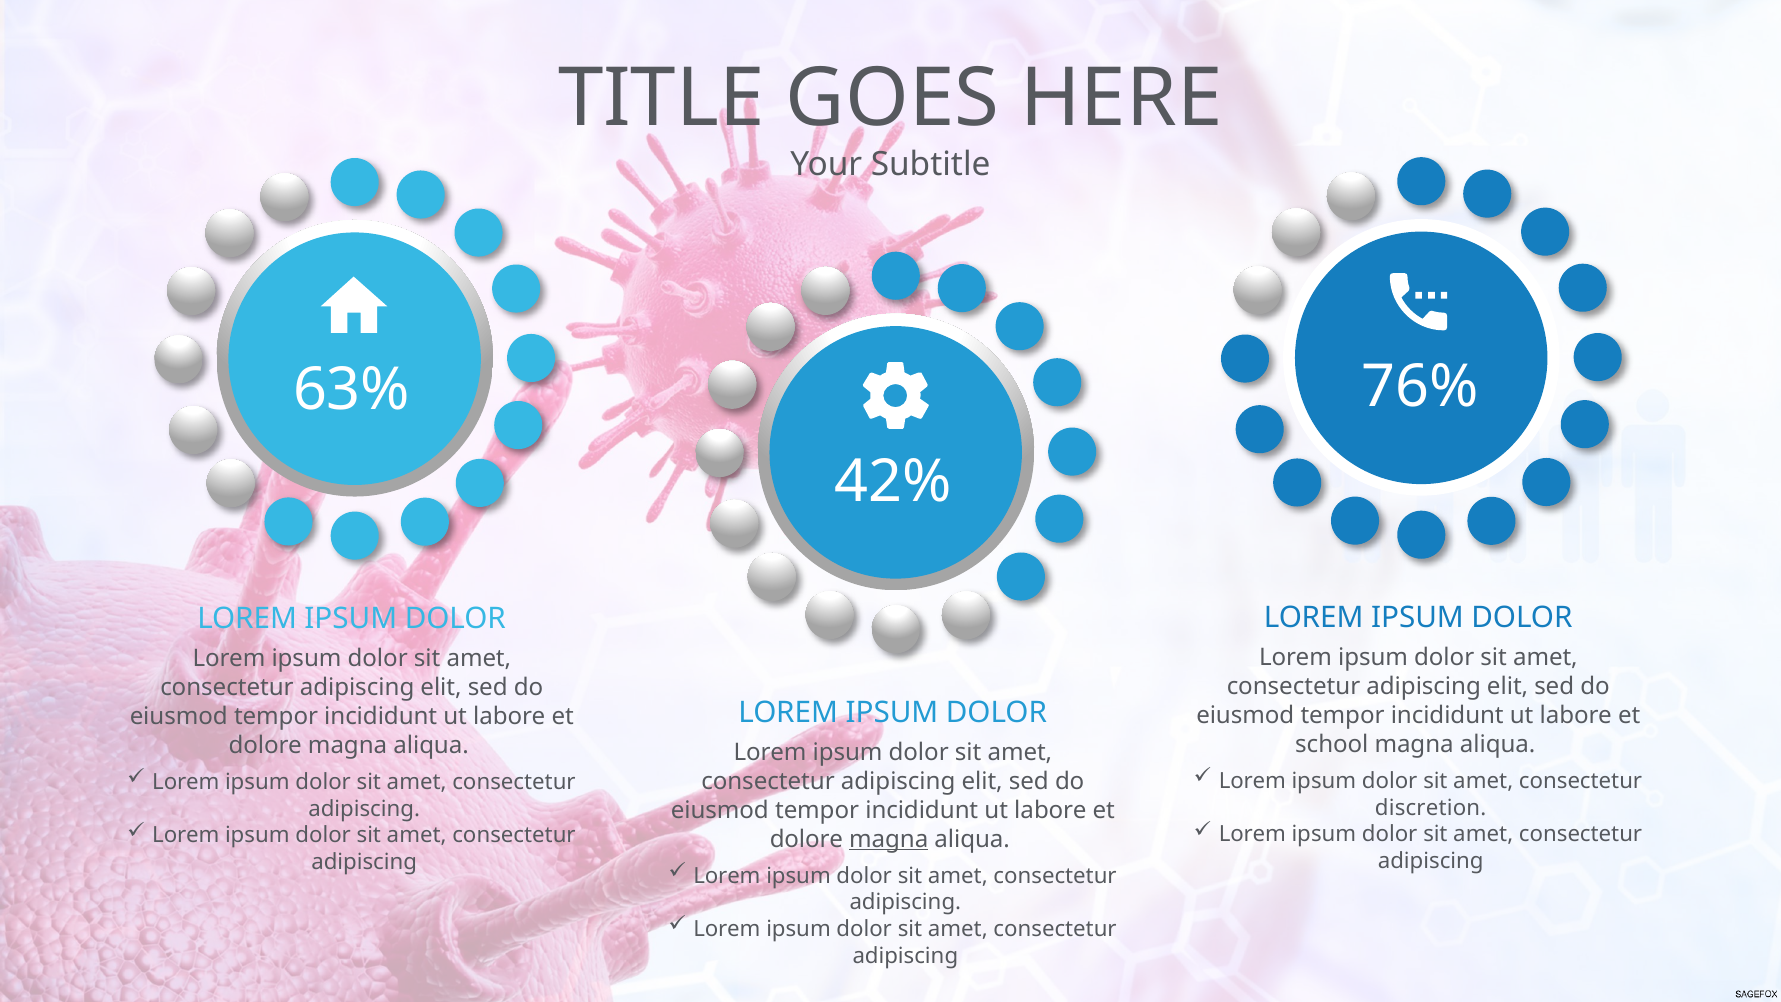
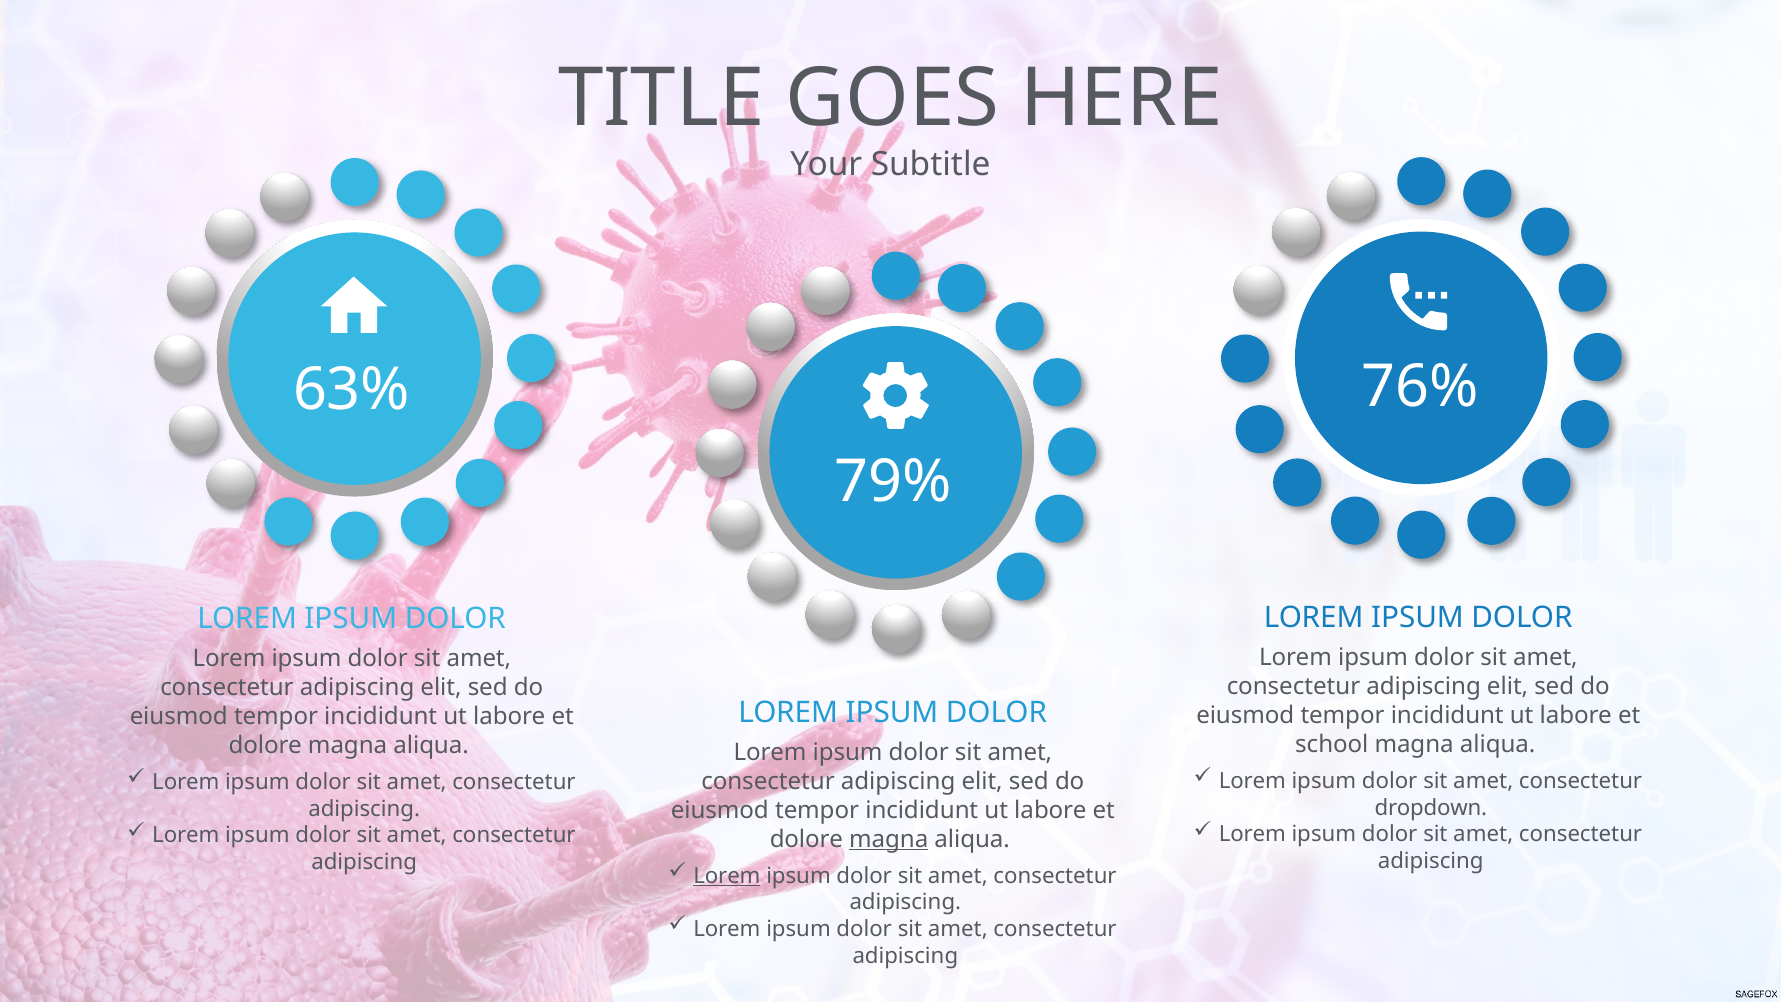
42%: 42% -> 79%
discretion: discretion -> dropdown
Lorem at (727, 876) underline: none -> present
